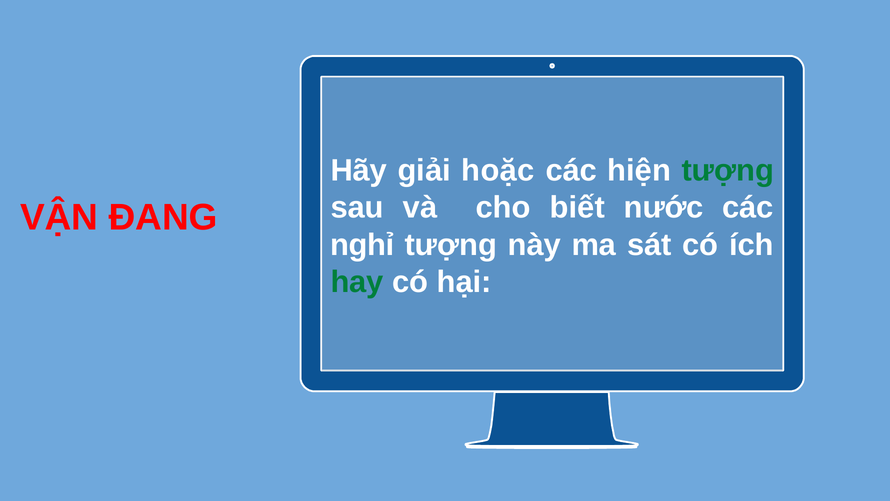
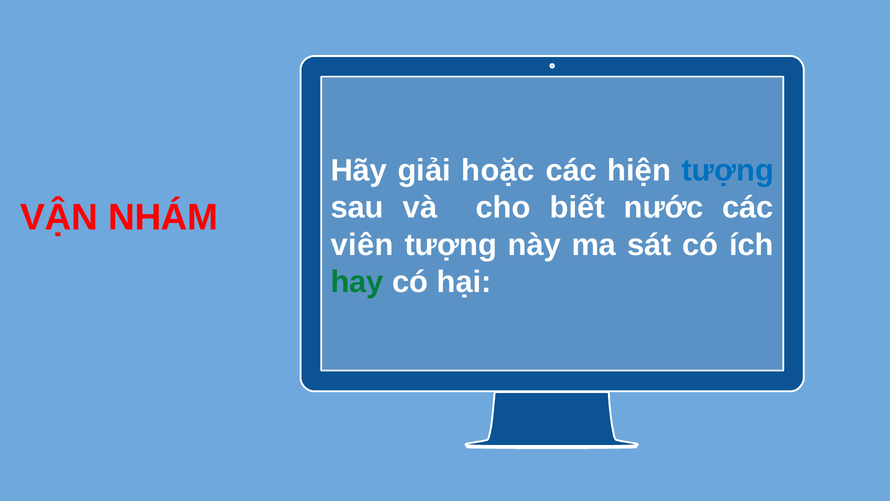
tượng at (728, 171) colour: green -> blue
ĐANG: ĐANG -> NHÁM
nghỉ: nghỉ -> viên
